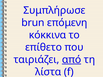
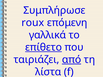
brun: brun -> roux
κόκκινα: κόκκινα -> γαλλικά
επίθετο underline: none -> present
